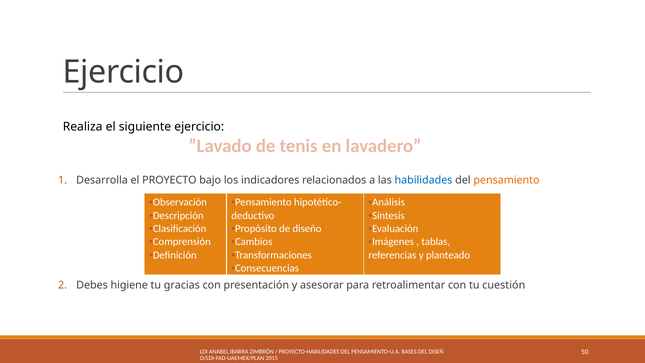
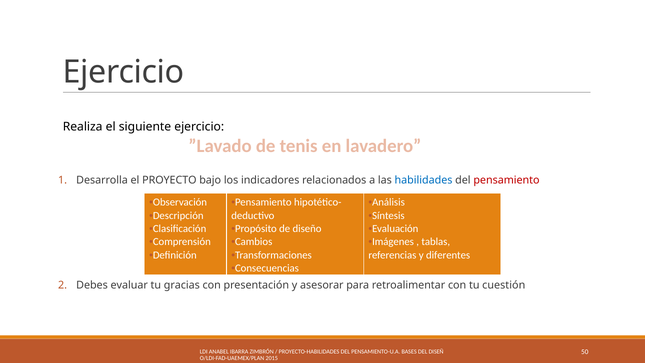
pensamiento at (506, 180) colour: orange -> red
planteado: planteado -> diferentes
higiene: higiene -> evaluar
